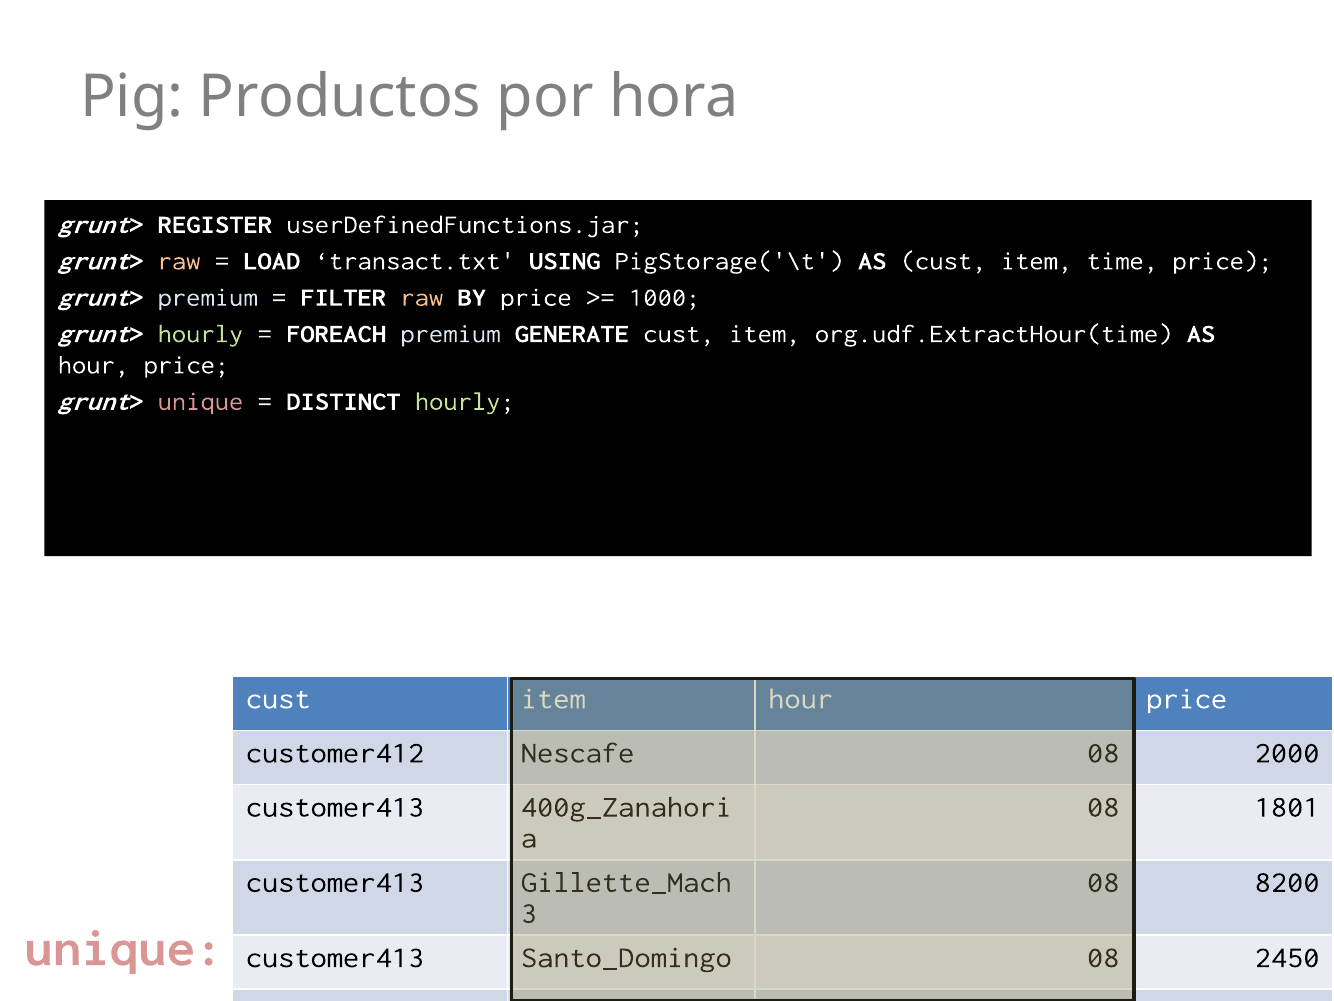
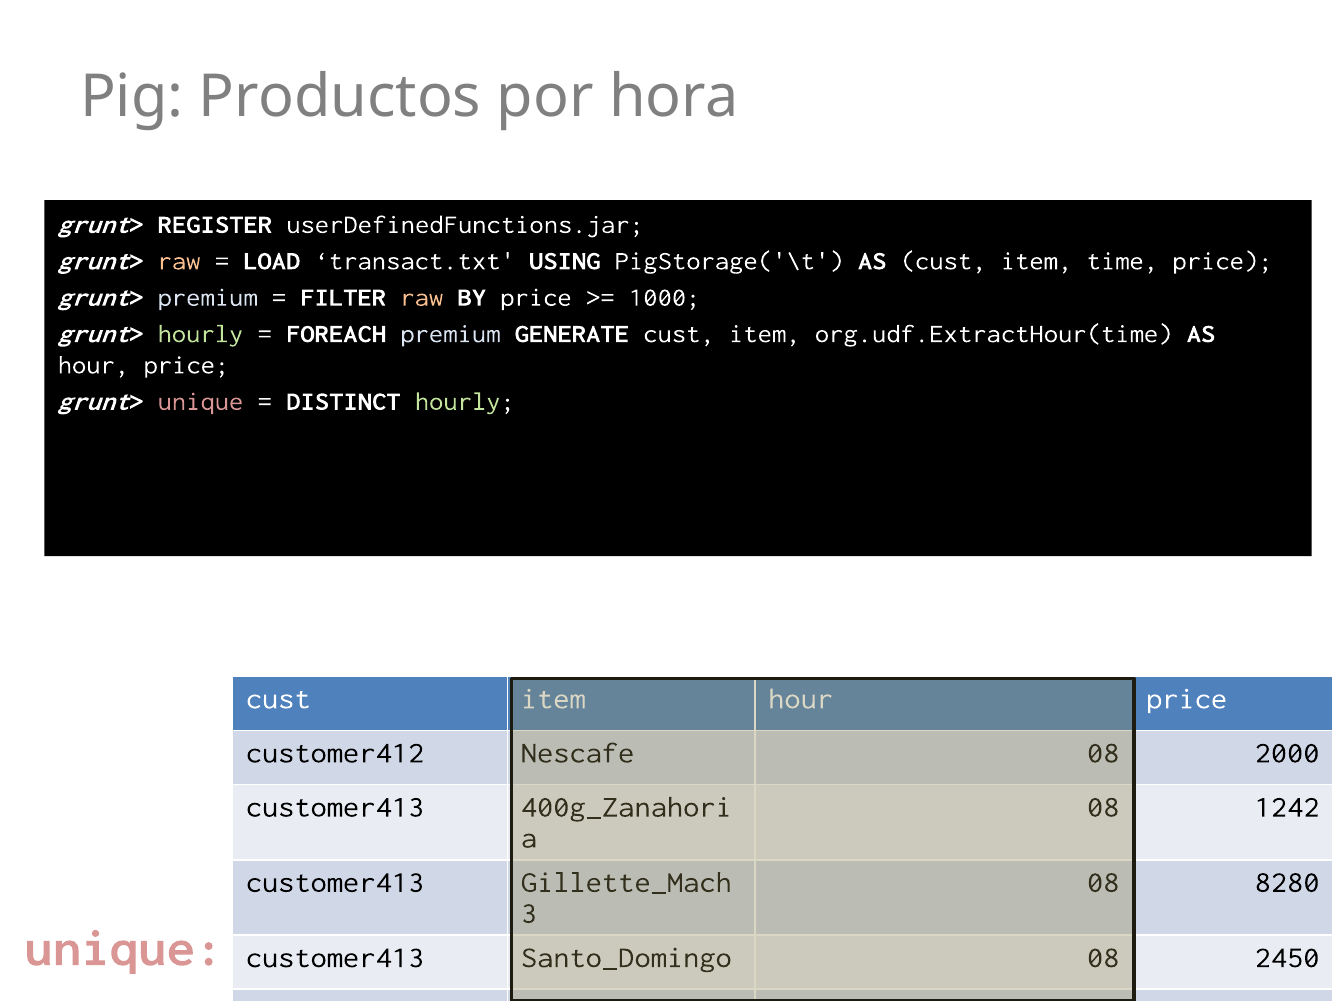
1801: 1801 -> 1242
8200: 8200 -> 8280
